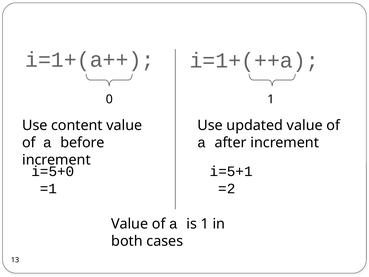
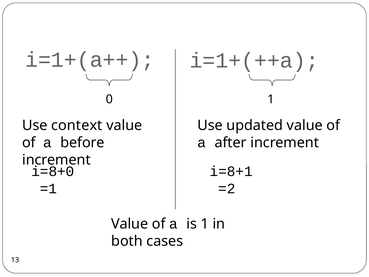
content: content -> context
i=5+0: i=5+0 -> i=8+0
i=5+1: i=5+1 -> i=8+1
